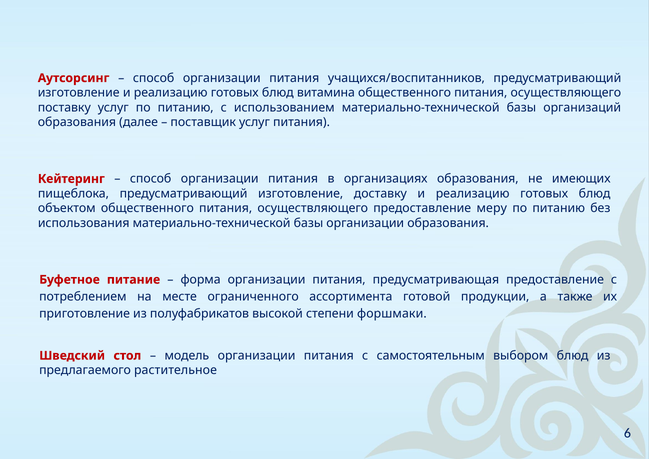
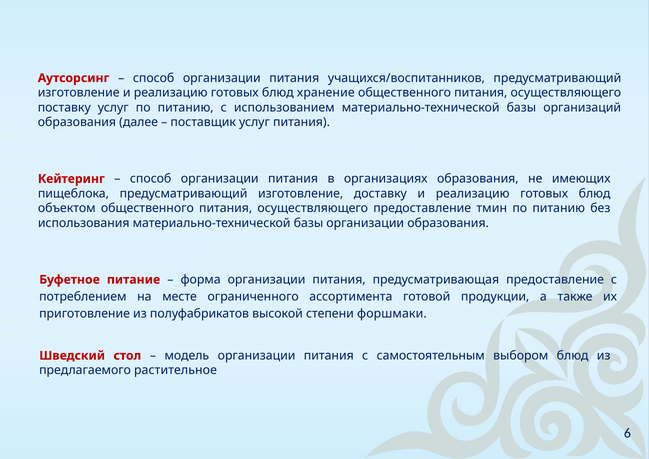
витамина: витамина -> хранение
меру: меру -> тмин
